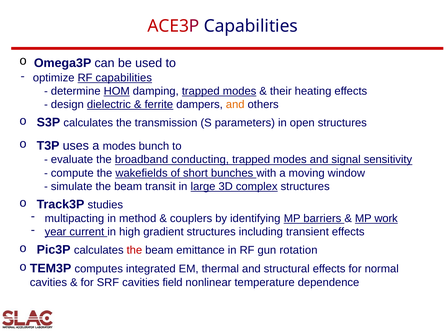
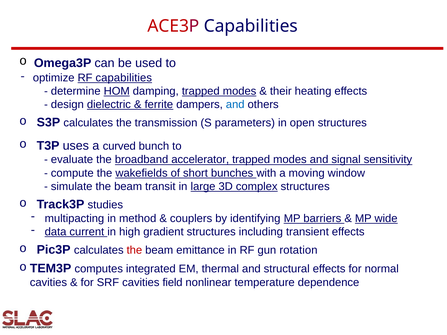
and at (235, 105) colour: orange -> blue
a modes: modes -> curved
conducting: conducting -> accelerator
work: work -> wide
year: year -> data
